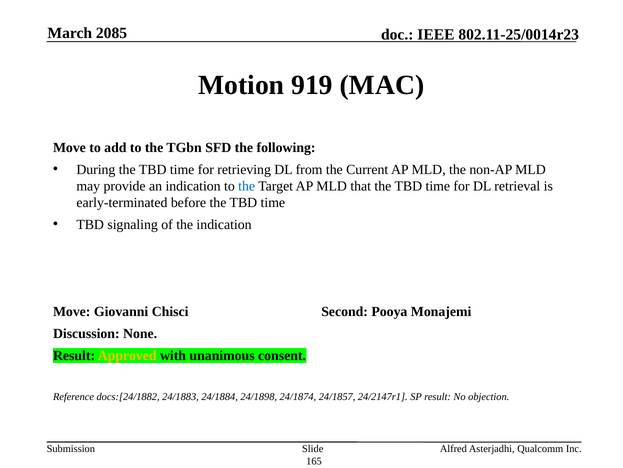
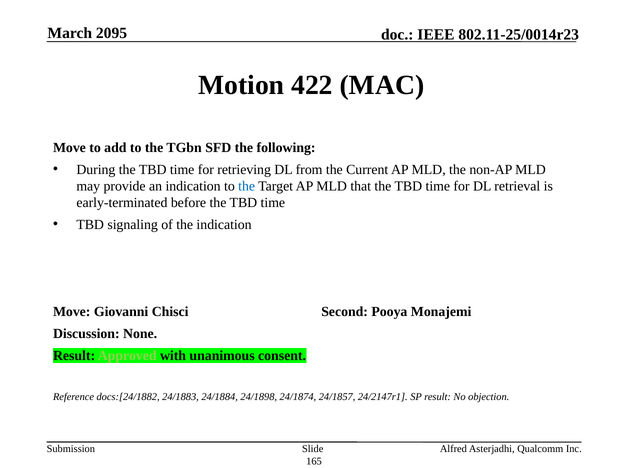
2085: 2085 -> 2095
919: 919 -> 422
Approved colour: yellow -> light green
